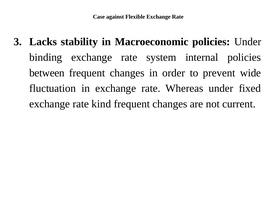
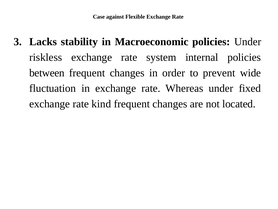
binding: binding -> riskless
current: current -> located
